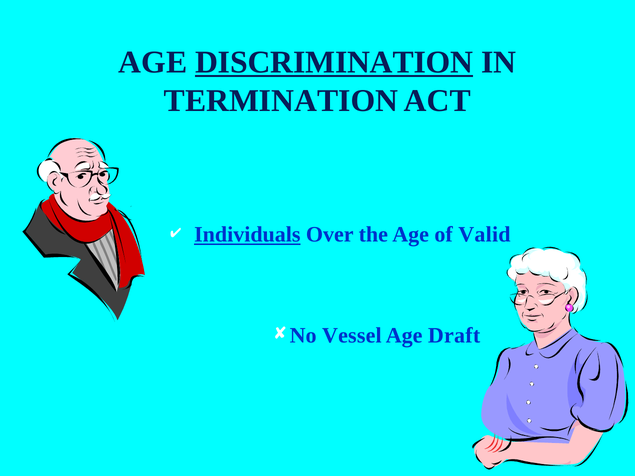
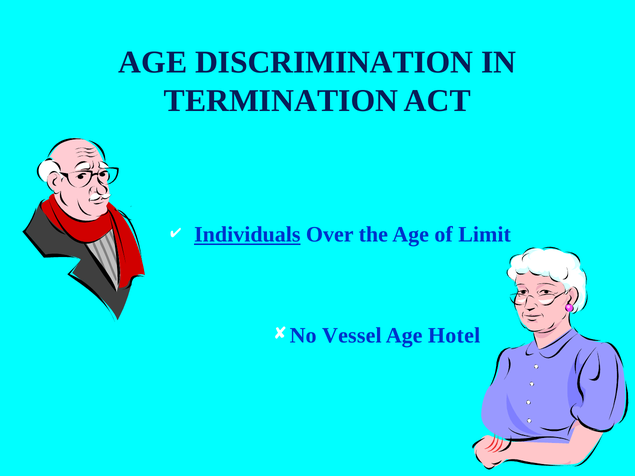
DISCRIMINATION underline: present -> none
Valid: Valid -> Limit
Draft: Draft -> Hotel
